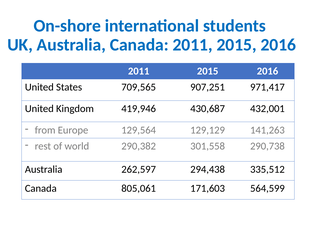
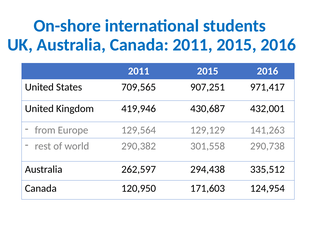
805,061: 805,061 -> 120,950
564,599: 564,599 -> 124,954
